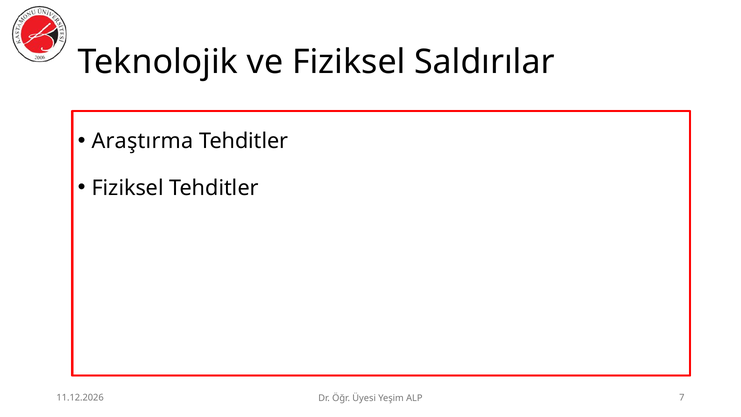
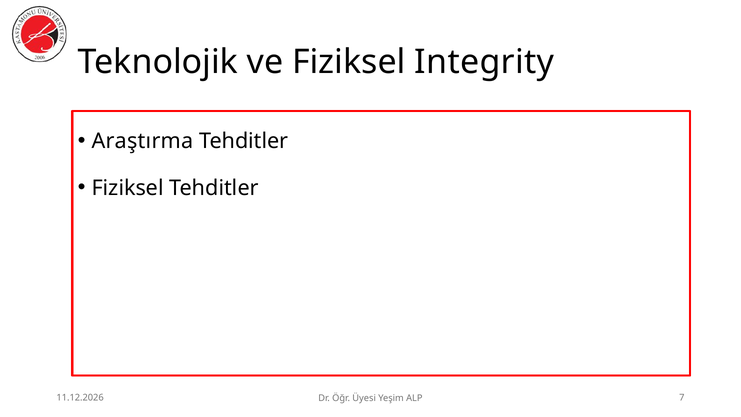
Saldırılar: Saldırılar -> Integrity
